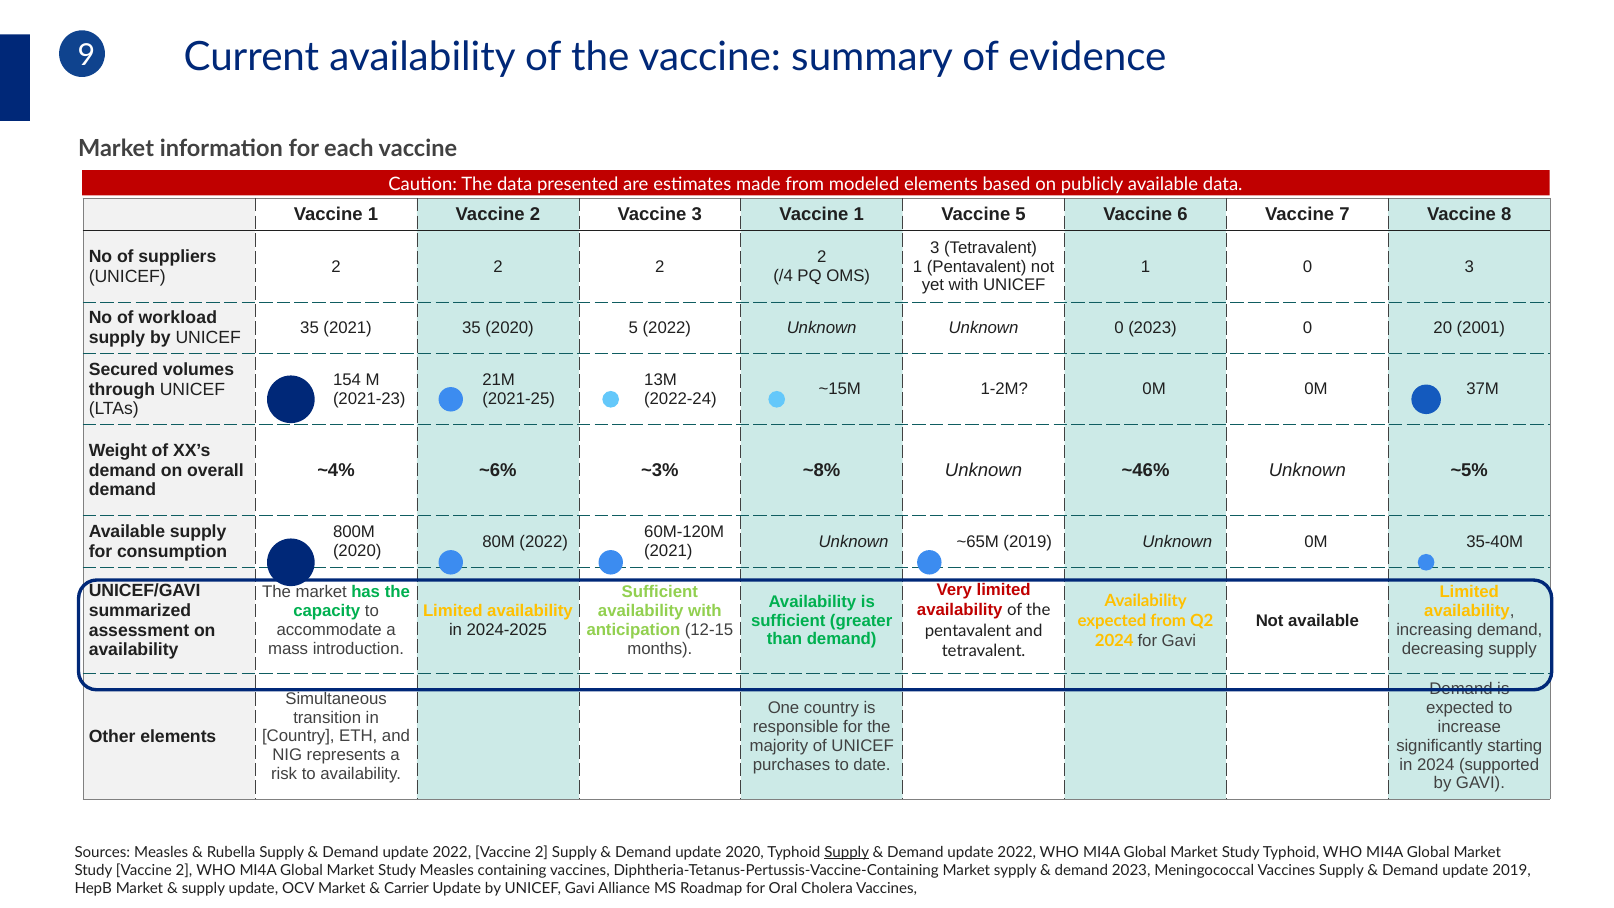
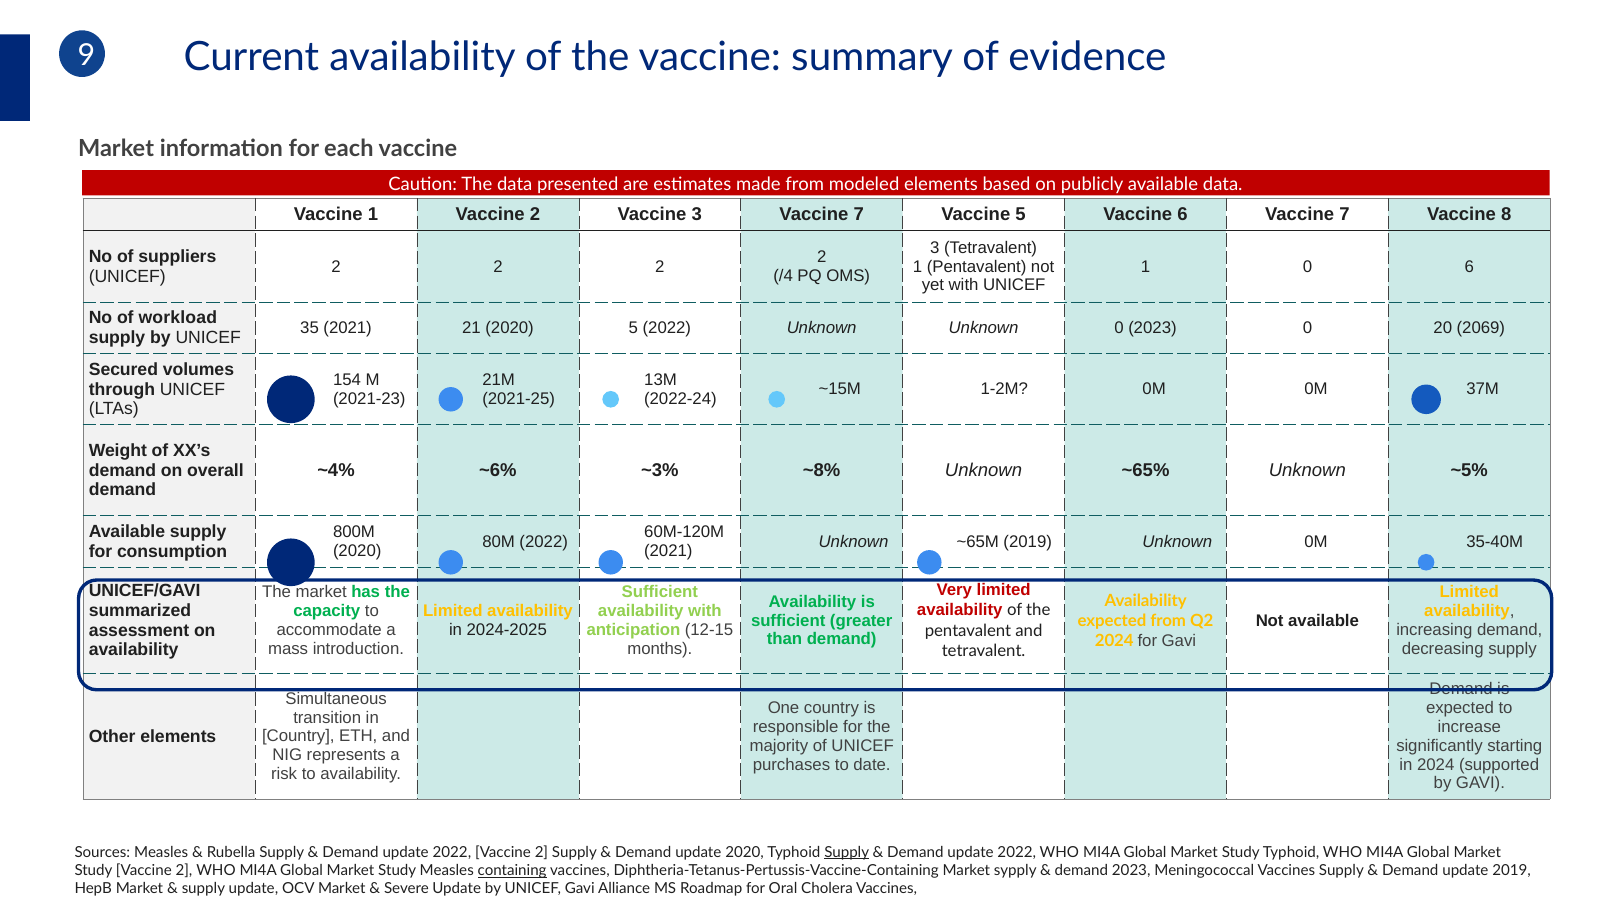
3 Vaccine 1: 1 -> 7
0 3: 3 -> 6
2021 35: 35 -> 21
2001: 2001 -> 2069
~46%: ~46% -> ~65%
containing underline: none -> present
Carrier: Carrier -> Severe
